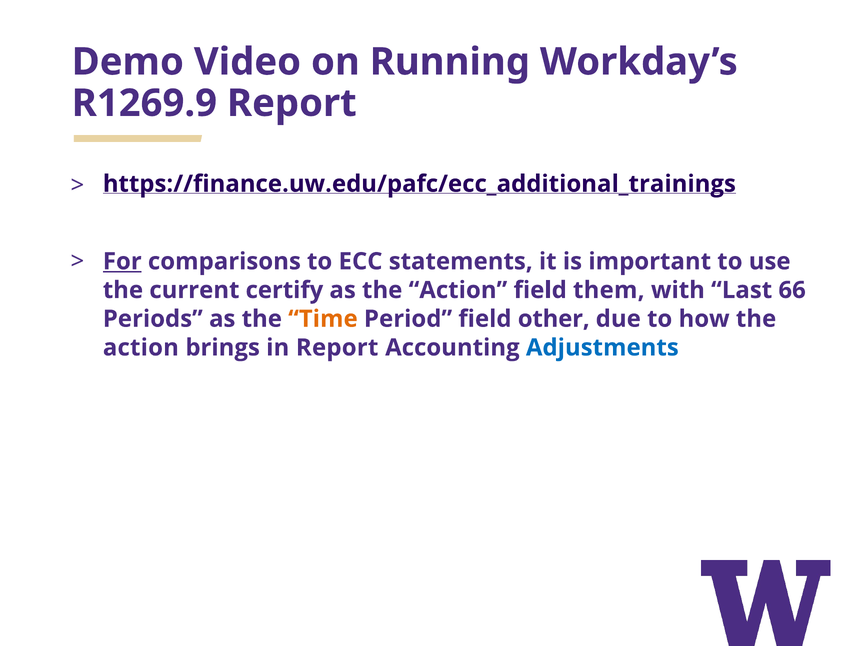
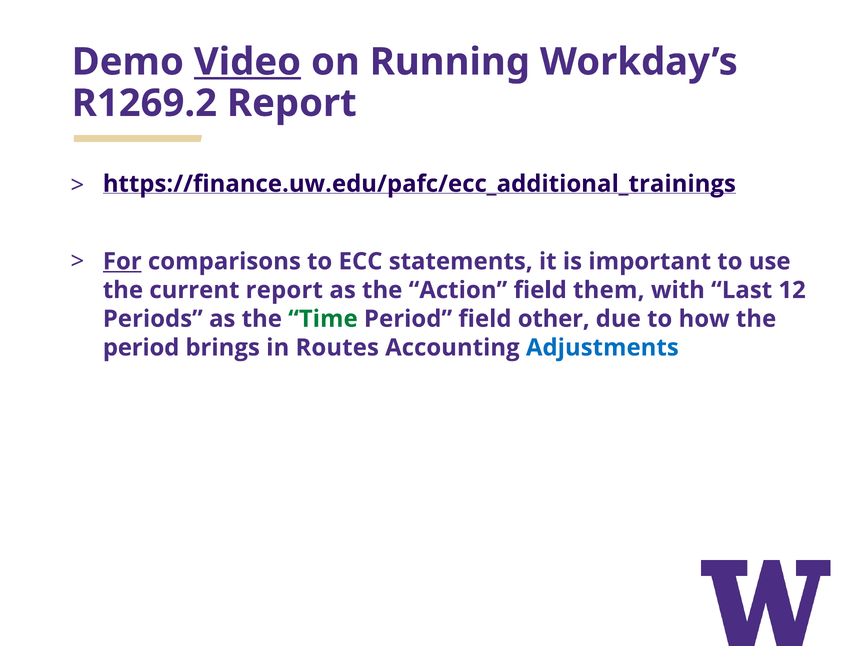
Video underline: none -> present
R1269.9: R1269.9 -> R1269.2
current certify: certify -> report
66: 66 -> 12
Time colour: orange -> green
action at (141, 347): action -> period
in Report: Report -> Routes
